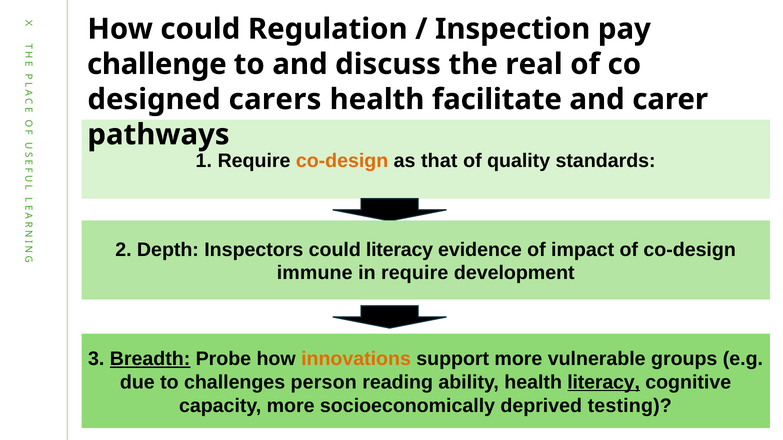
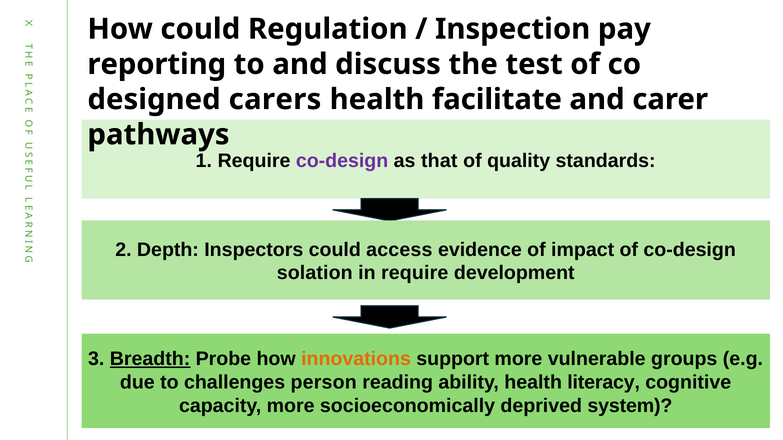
challenge: challenge -> reporting
real: real -> test
co-design at (342, 161) colour: orange -> purple
could literacy: literacy -> access
immune: immune -> solation
literacy at (604, 383) underline: present -> none
testing: testing -> system
